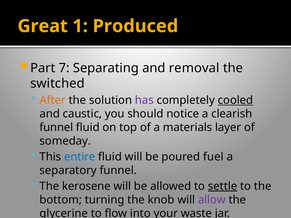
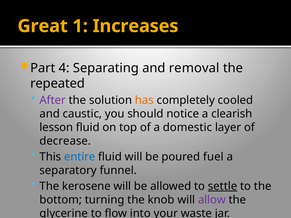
Produced: Produced -> Increases
7: 7 -> 4
switched: switched -> repeated
After colour: orange -> purple
has colour: purple -> orange
cooled underline: present -> none
funnel at (56, 127): funnel -> lesson
materials: materials -> domestic
someday: someday -> decrease
